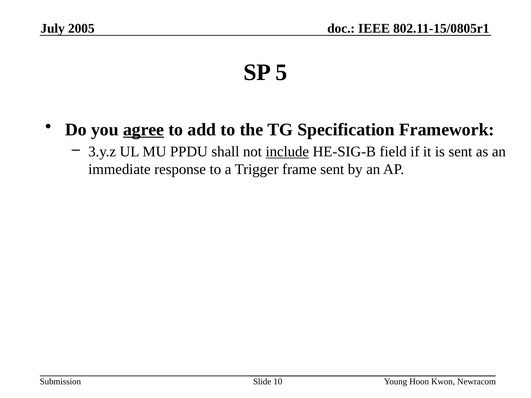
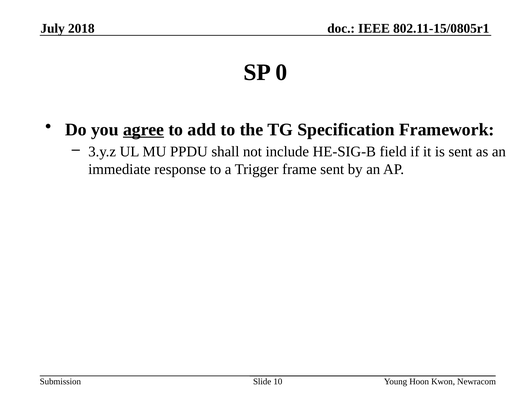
2005: 2005 -> 2018
5: 5 -> 0
include underline: present -> none
